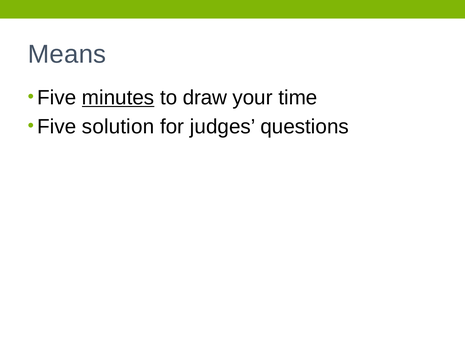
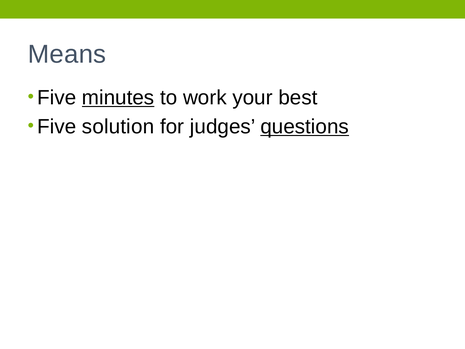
draw: draw -> work
time: time -> best
questions underline: none -> present
